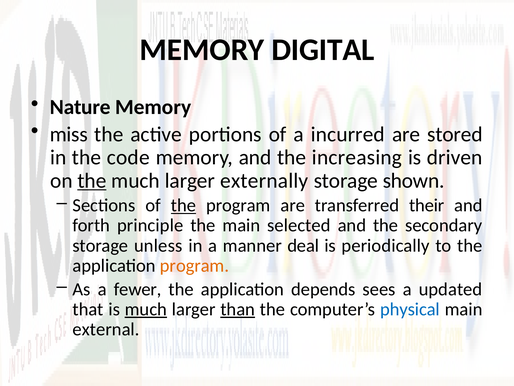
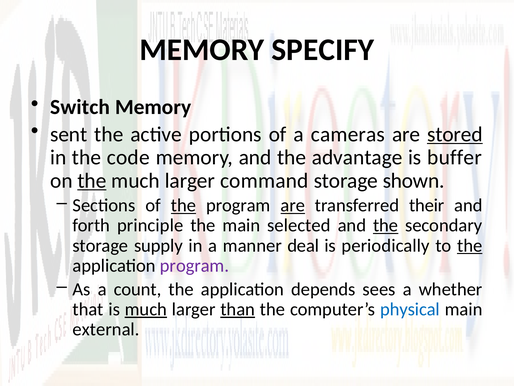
DIGITAL: DIGITAL -> SPECIFY
Nature: Nature -> Switch
miss: miss -> sent
incurred: incurred -> cameras
stored underline: none -> present
increasing: increasing -> advantage
driven: driven -> buffer
externally: externally -> command
are at (293, 205) underline: none -> present
the at (386, 225) underline: none -> present
unless: unless -> supply
the at (470, 245) underline: none -> present
program at (194, 265) colour: orange -> purple
fewer: fewer -> count
updated: updated -> whether
